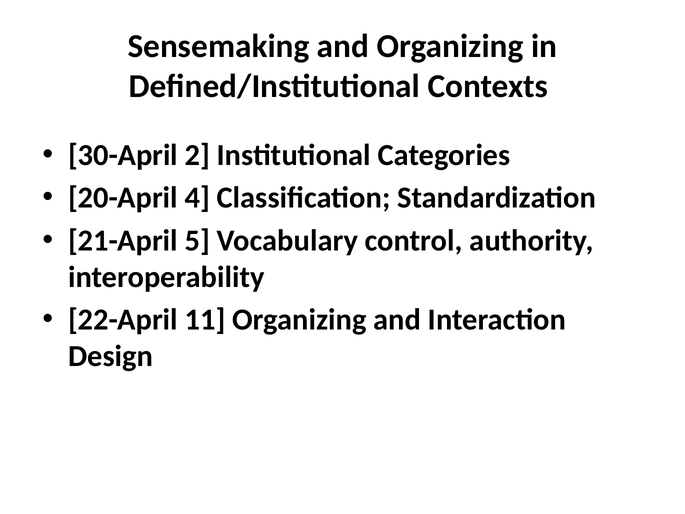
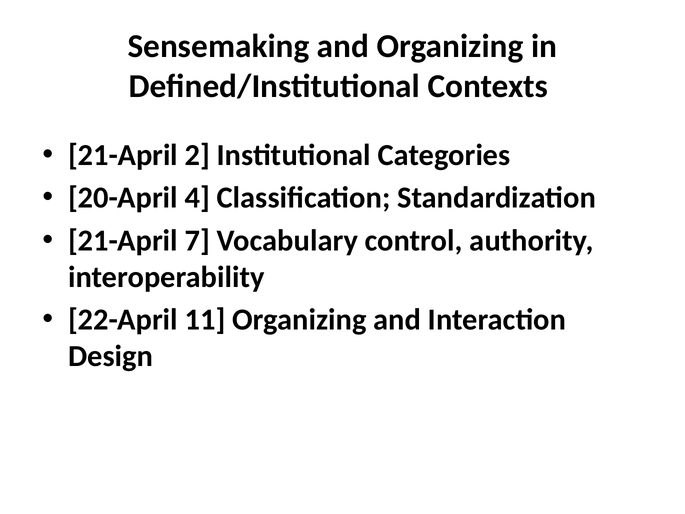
30-April at (123, 155): 30-April -> 21-April
5: 5 -> 7
